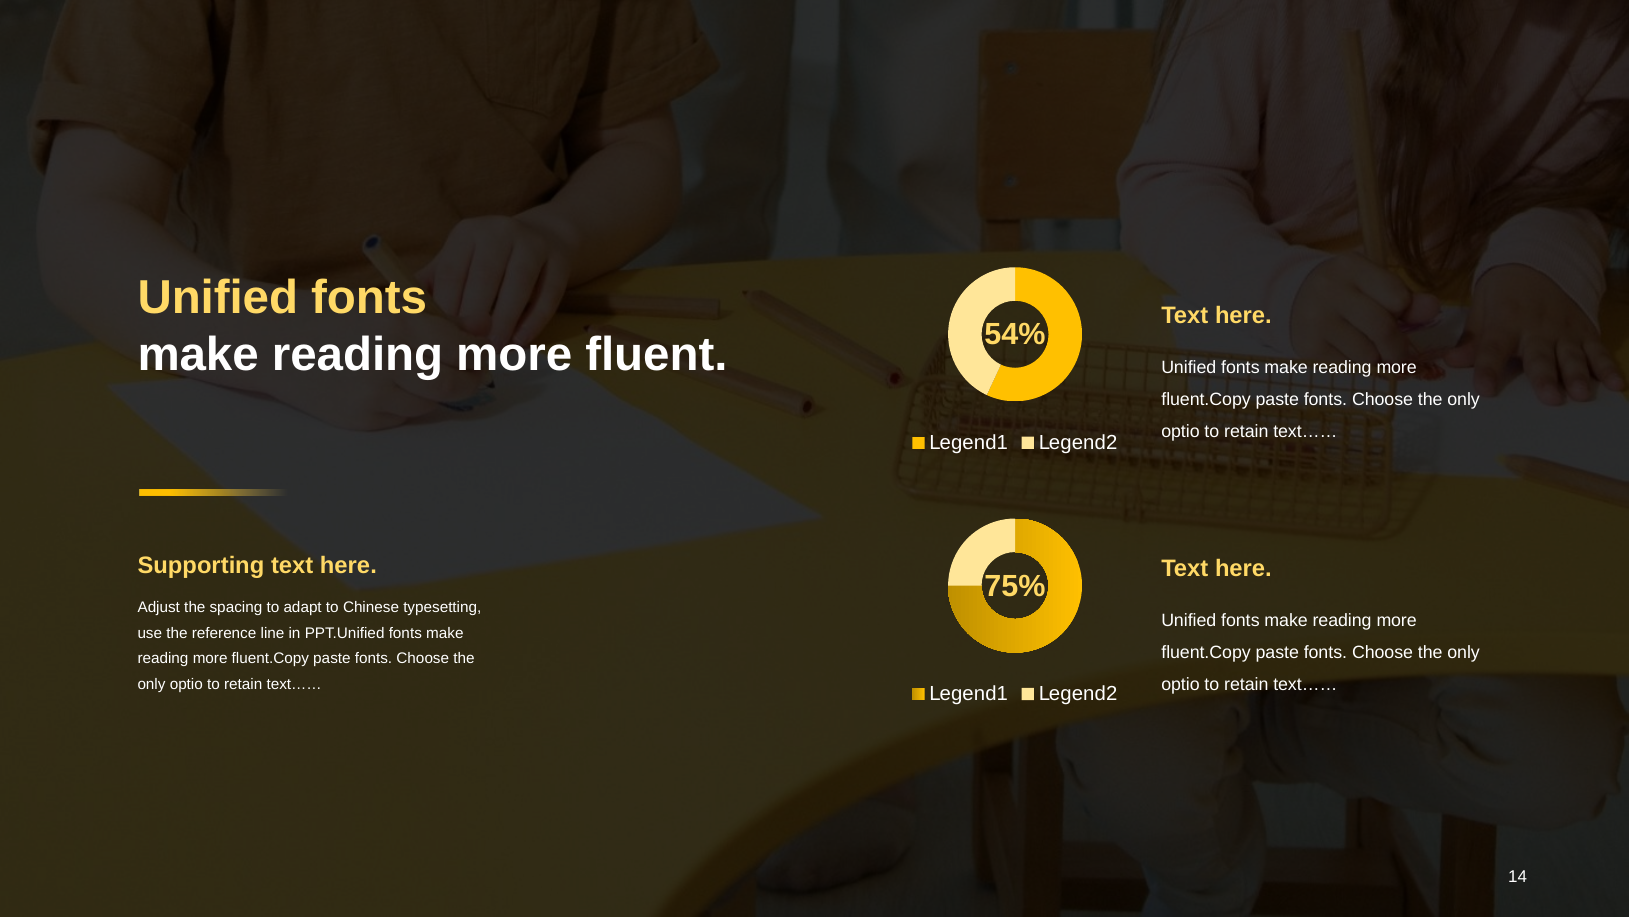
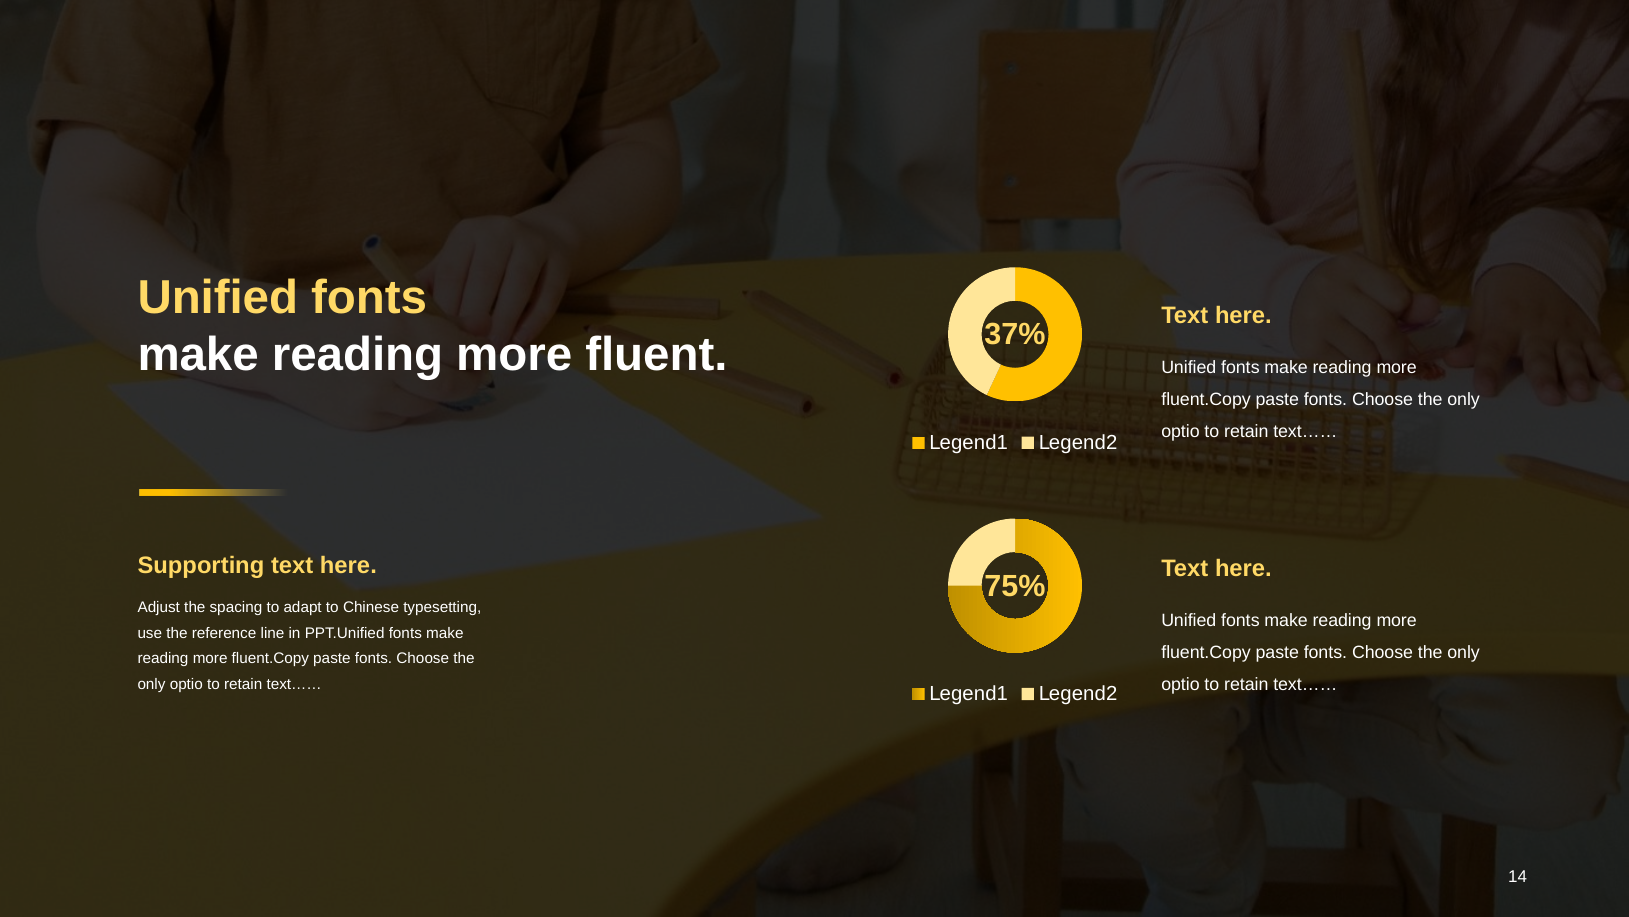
54%: 54% -> 37%
